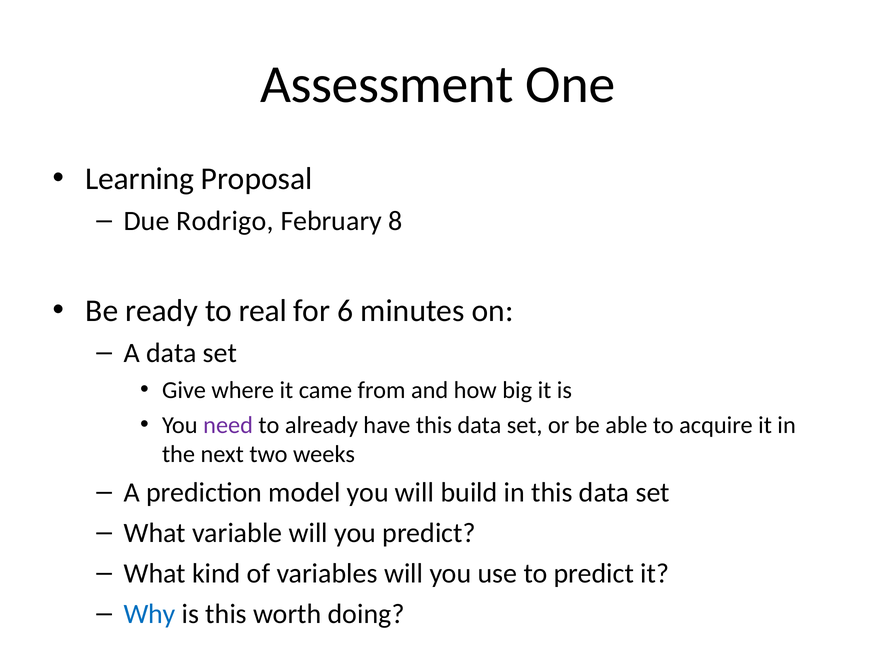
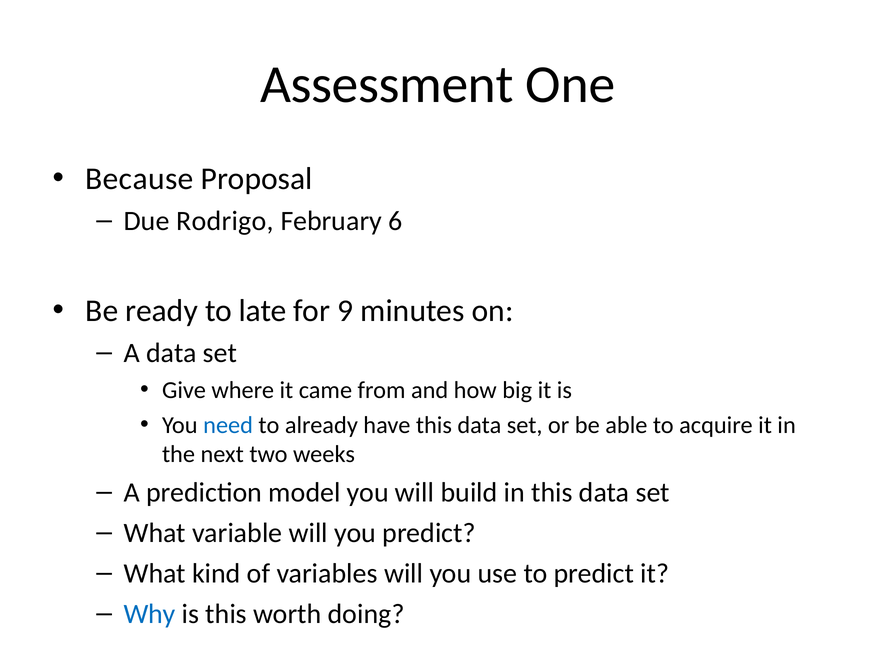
Learning: Learning -> Because
8: 8 -> 6
real: real -> late
6: 6 -> 9
need colour: purple -> blue
